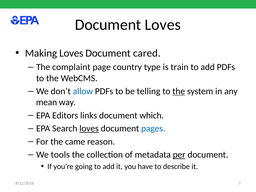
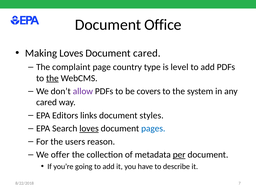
Document Loves: Loves -> Office
train: train -> level
the at (52, 78) underline: none -> present
allow colour: blue -> purple
telling: telling -> covers
the at (179, 91) underline: present -> none
mean at (47, 102): mean -> cared
which: which -> styles
came: came -> users
tools: tools -> offer
